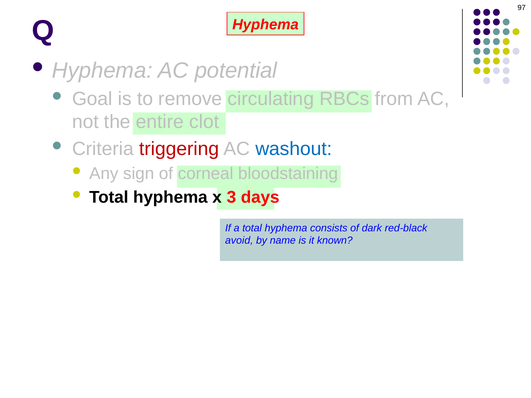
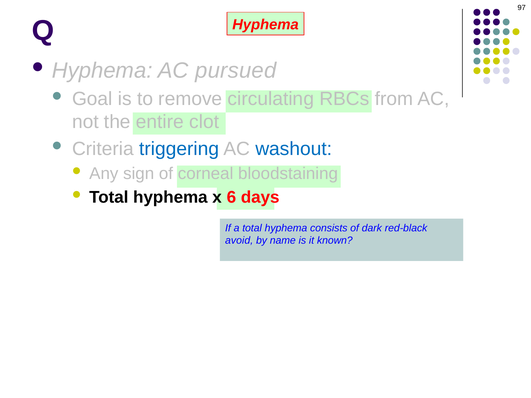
potential: potential -> pursued
triggering colour: red -> blue
3: 3 -> 6
